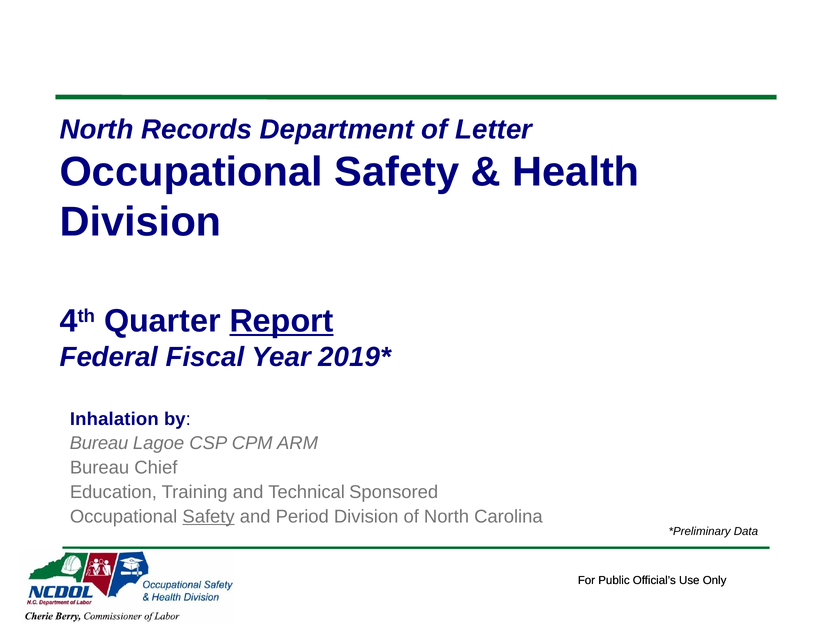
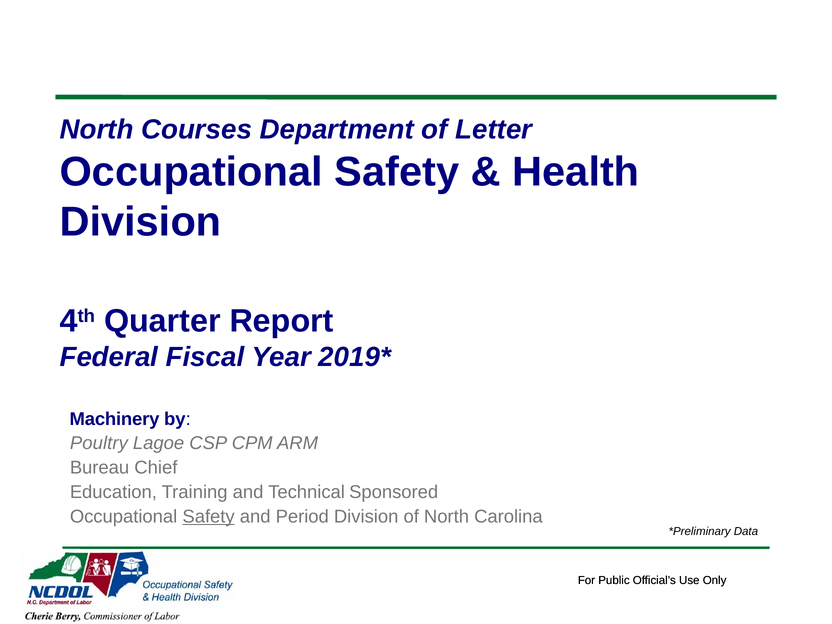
Records: Records -> Courses
Report underline: present -> none
Inhalation: Inhalation -> Machinery
Bureau at (99, 443): Bureau -> Poultry
